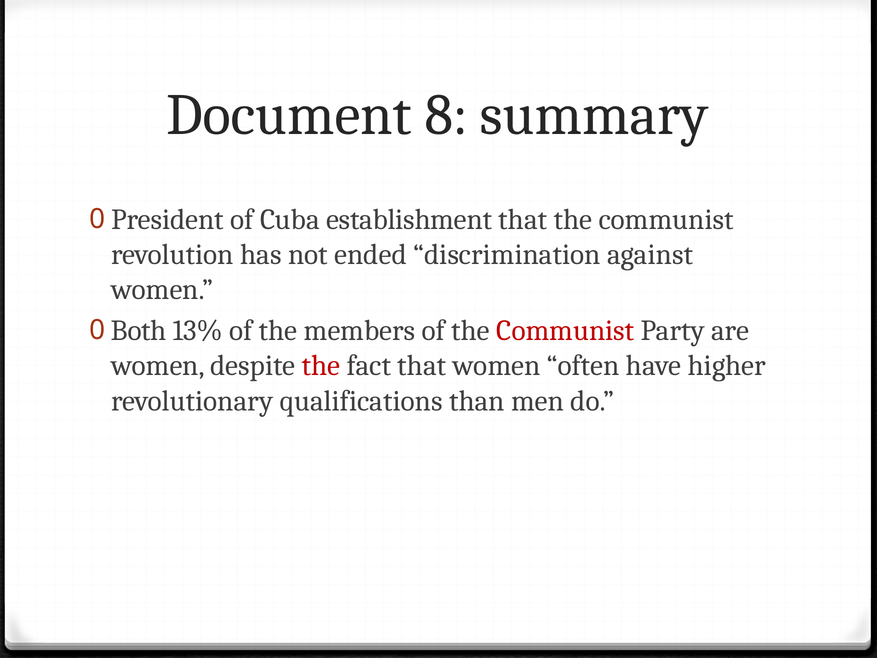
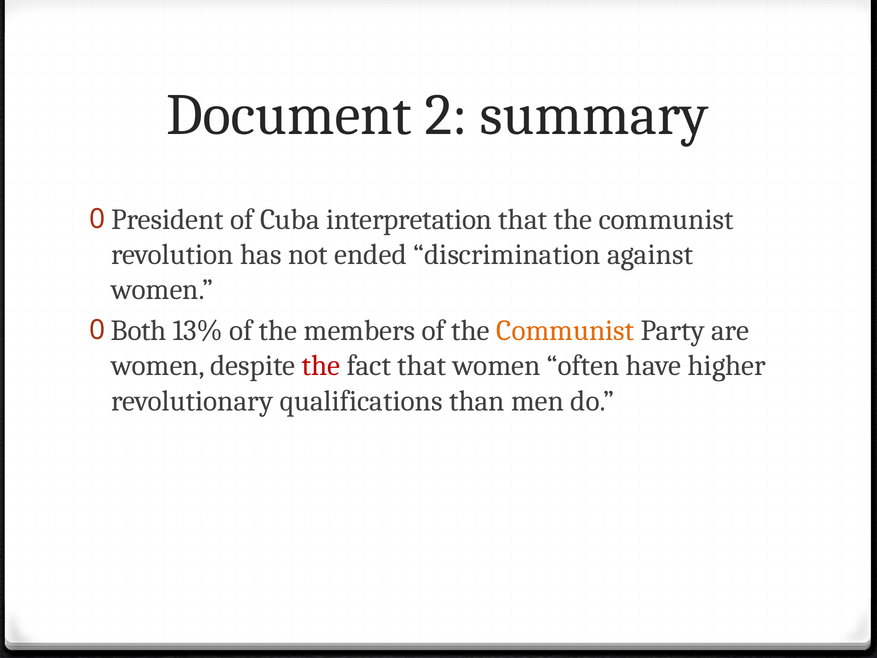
8: 8 -> 2
establishment: establishment -> interpretation
Communist at (565, 331) colour: red -> orange
